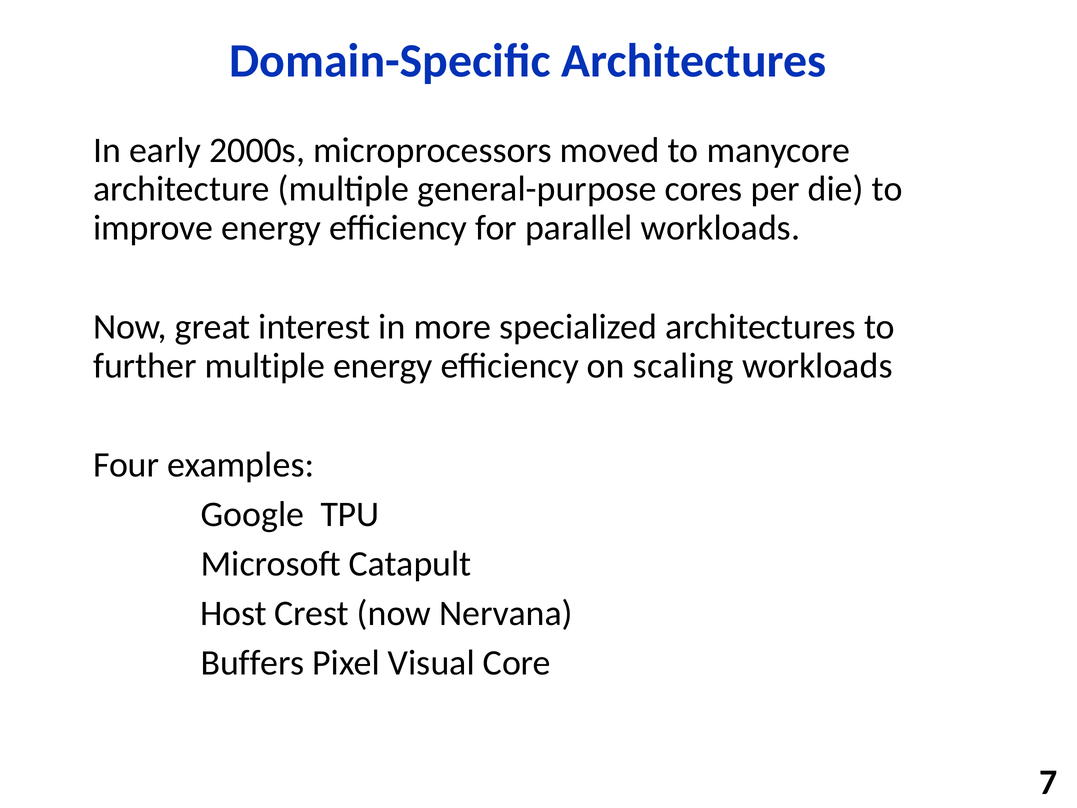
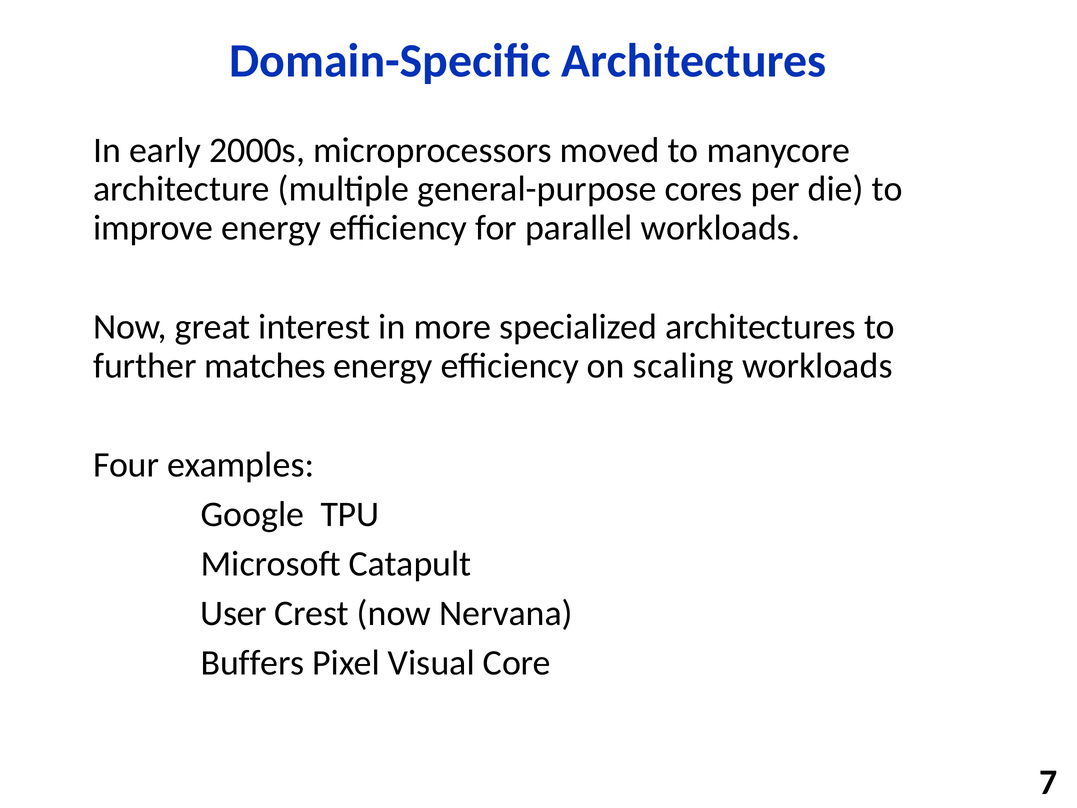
further multiple: multiple -> matches
Host: Host -> User
